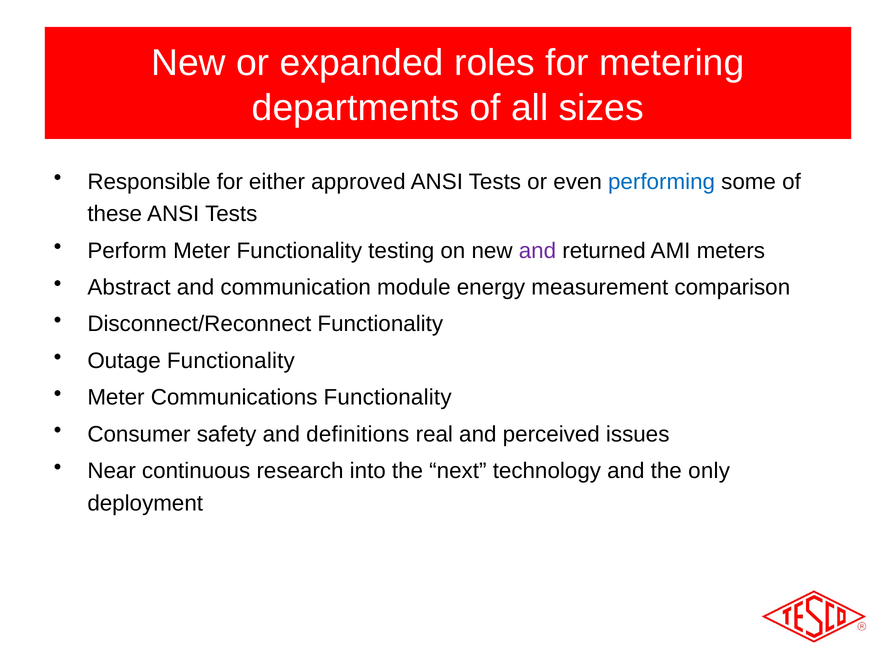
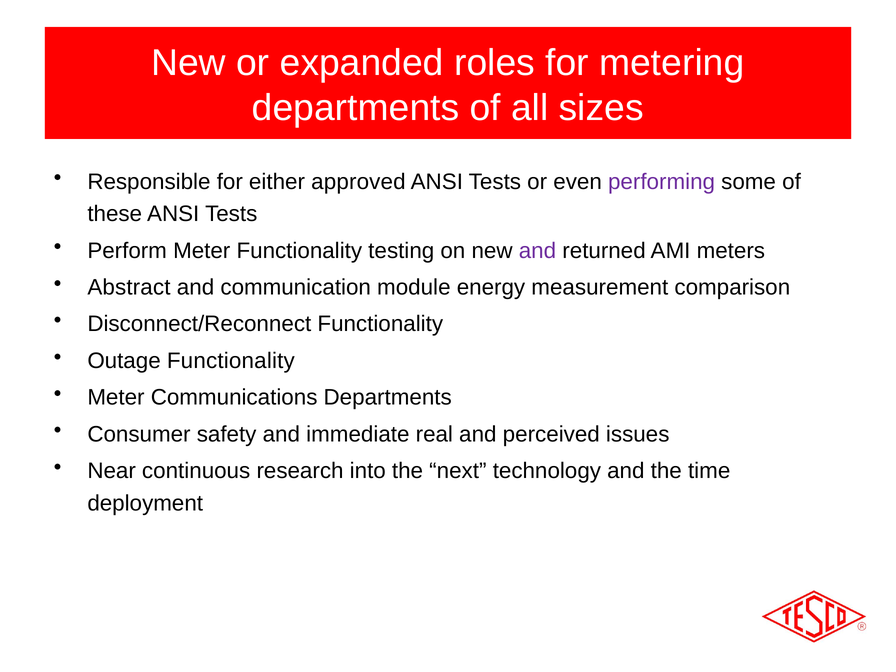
performing colour: blue -> purple
Communications Functionality: Functionality -> Departments
definitions: definitions -> immediate
only: only -> time
